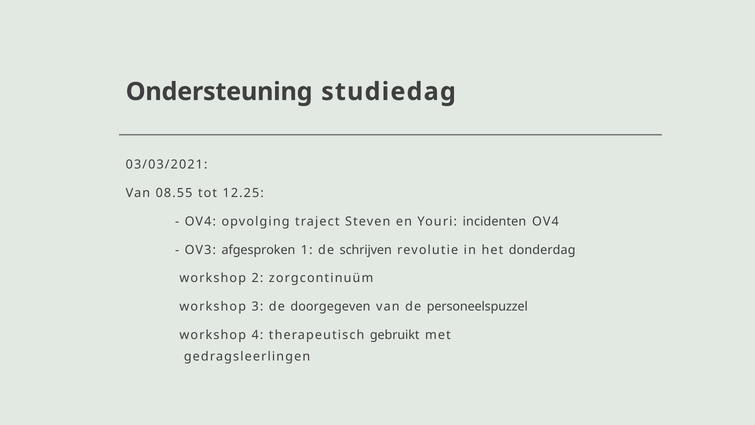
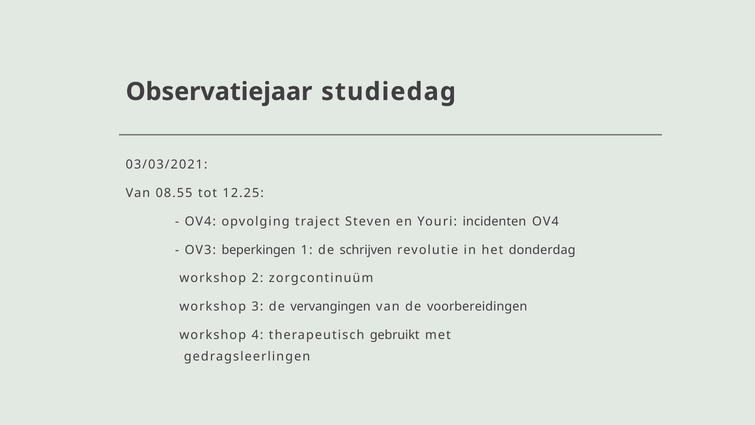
Ondersteuning: Ondersteuning -> Observatiejaar
afgesproken: afgesproken -> beperkingen
doorgegeven: doorgegeven -> vervangingen
personeelspuzzel: personeelspuzzel -> voorbereidingen
